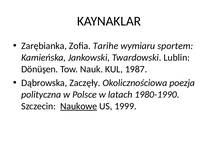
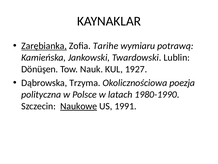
Zarębianka underline: none -> present
sportem: sportem -> potrawą
1987: 1987 -> 1927
Zaczęły: Zaczęły -> Trzyma
1999: 1999 -> 1991
